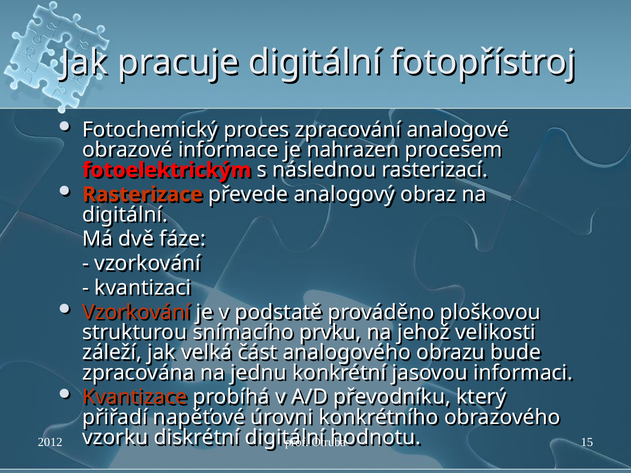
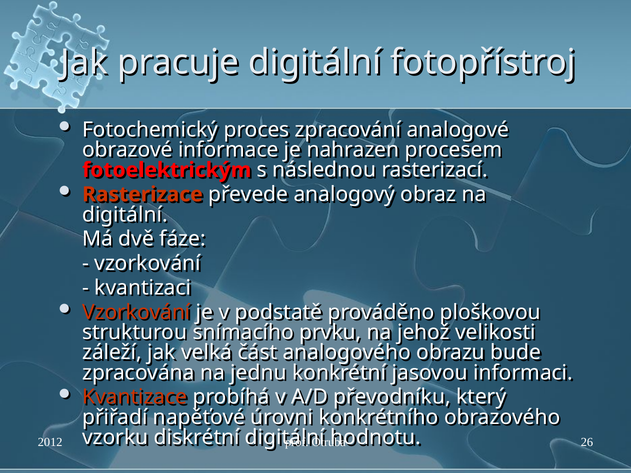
15: 15 -> 26
